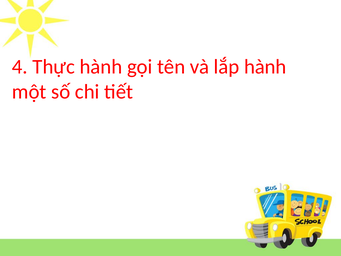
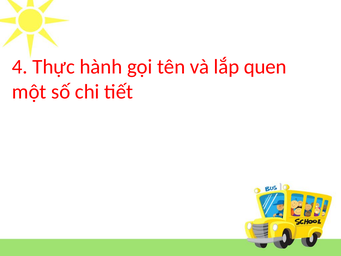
lắp hành: hành -> quen
